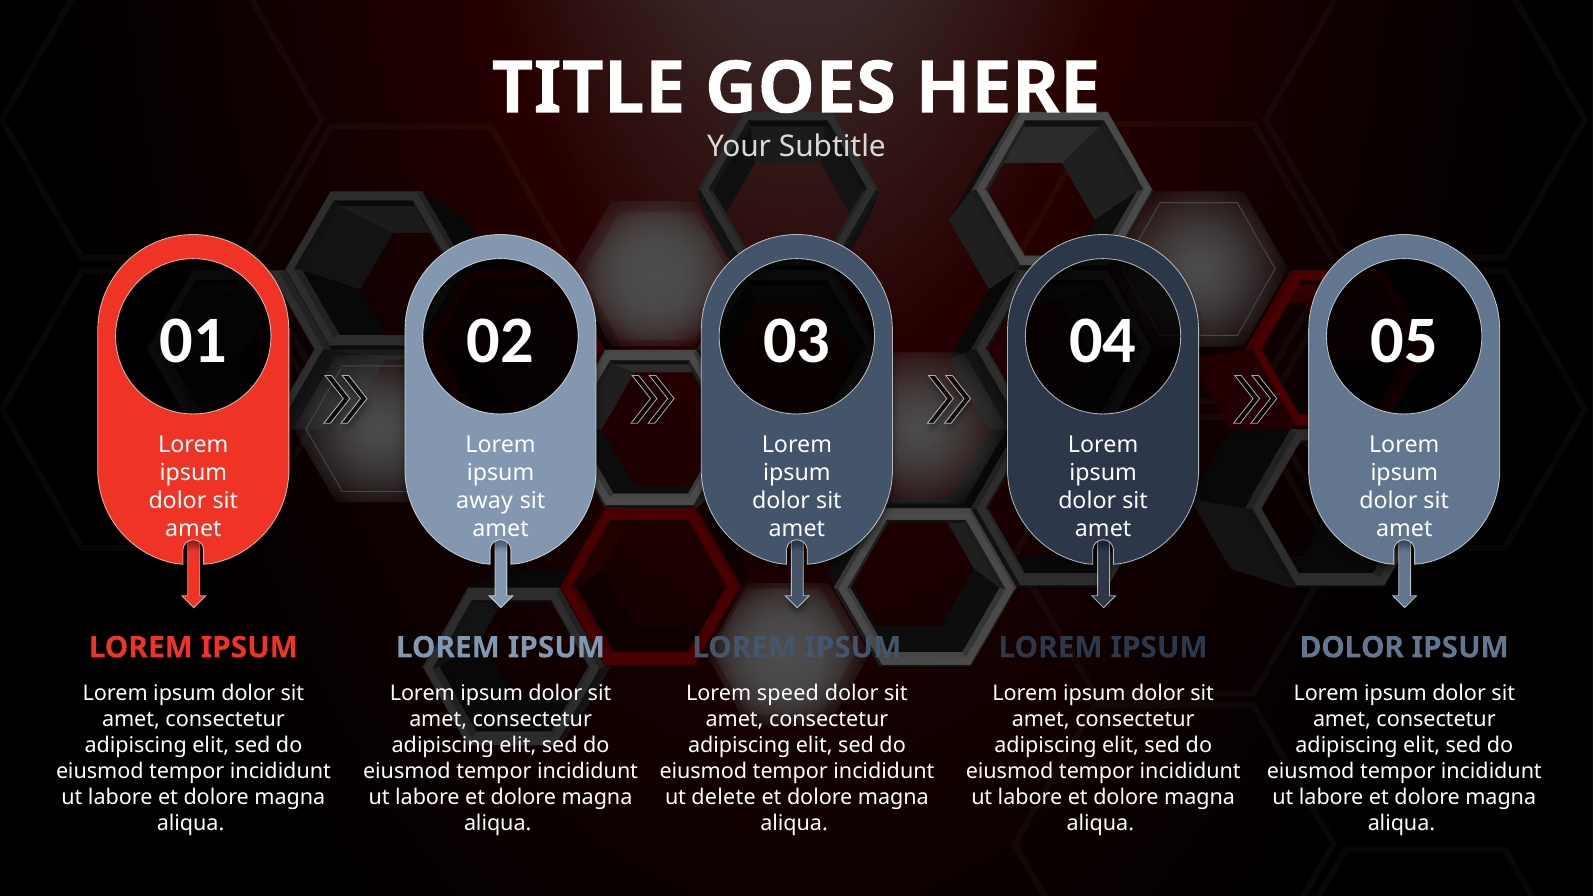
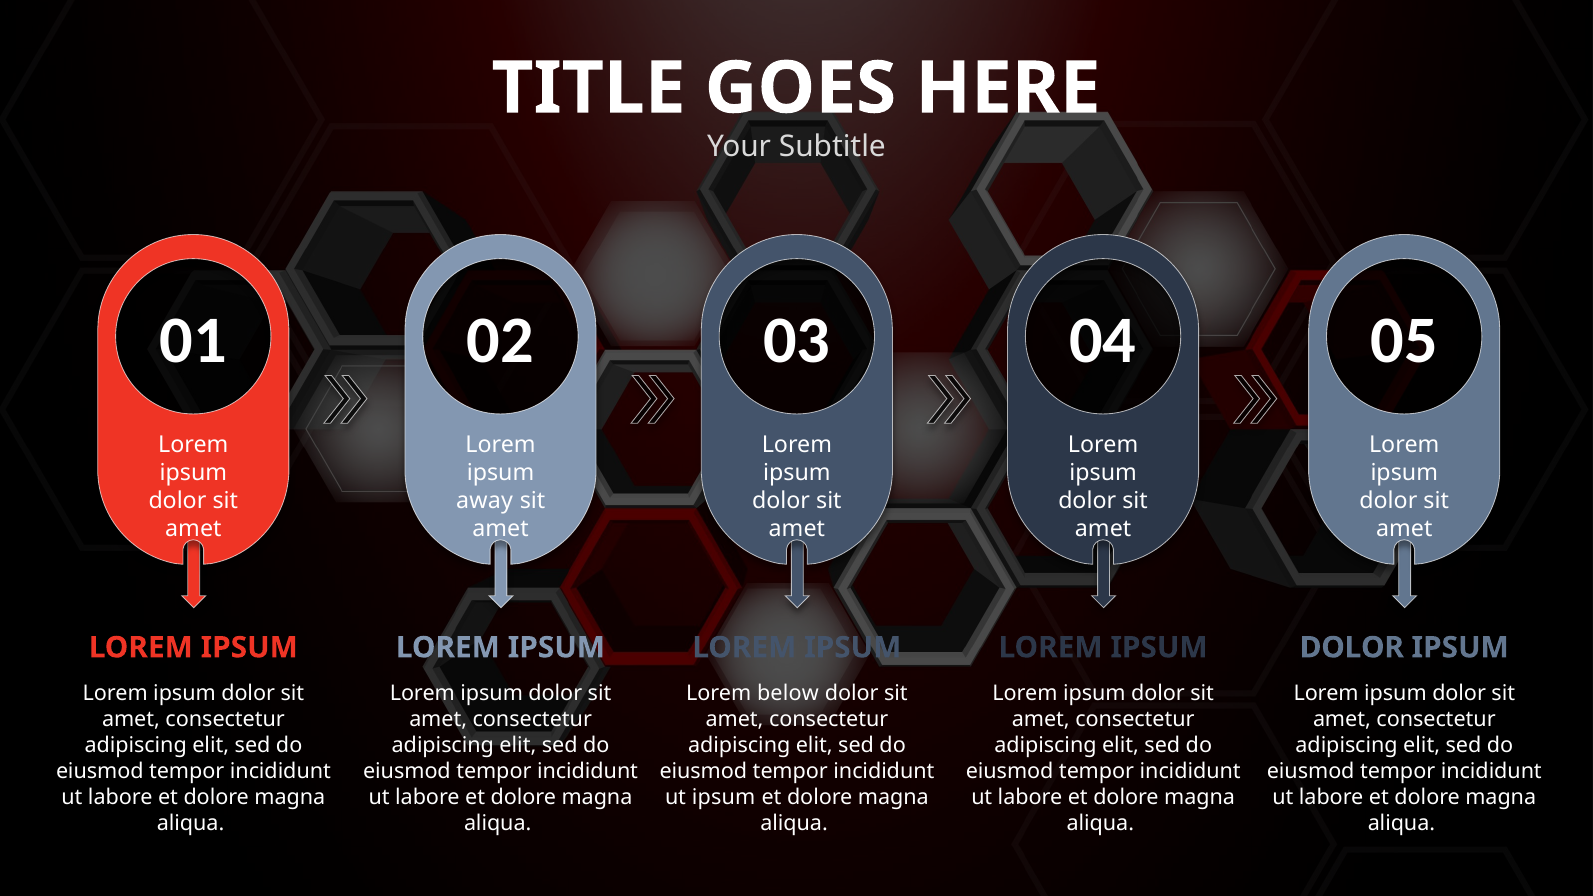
speed: speed -> below
ut delete: delete -> ipsum
